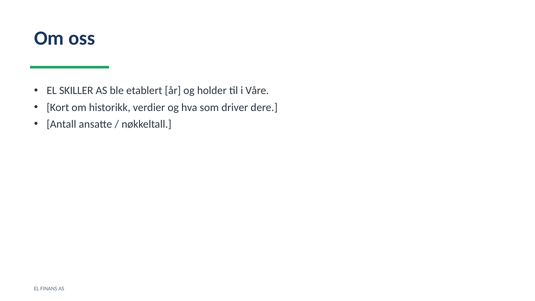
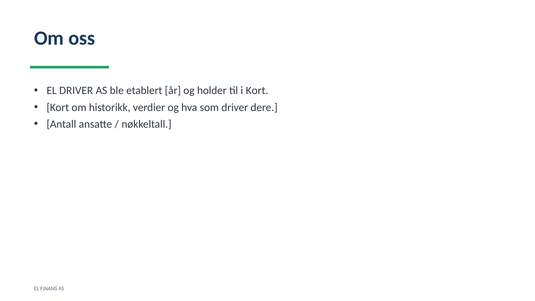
EL SKILLER: SKILLER -> DRIVER
i Våre: Våre -> Kort
